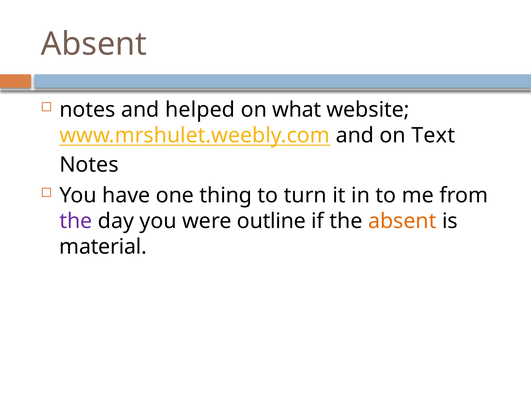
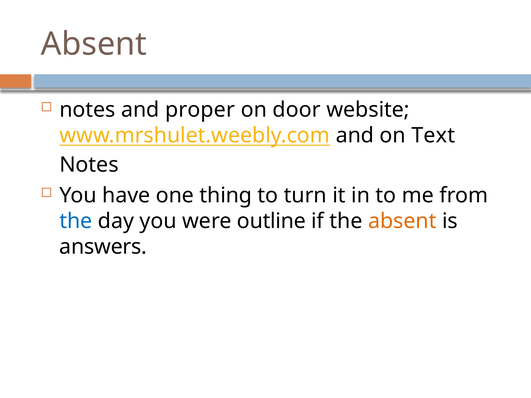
helped: helped -> proper
what: what -> door
the at (76, 221) colour: purple -> blue
material: material -> answers
